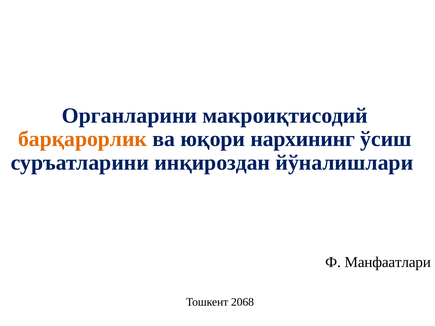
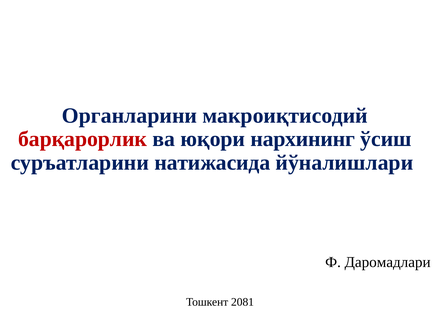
барқарорлик colour: orange -> red
инқироздан: инқироздан -> натижасида
Манфаатлари: Манфаатлари -> Даромадлари
2068: 2068 -> 2081
